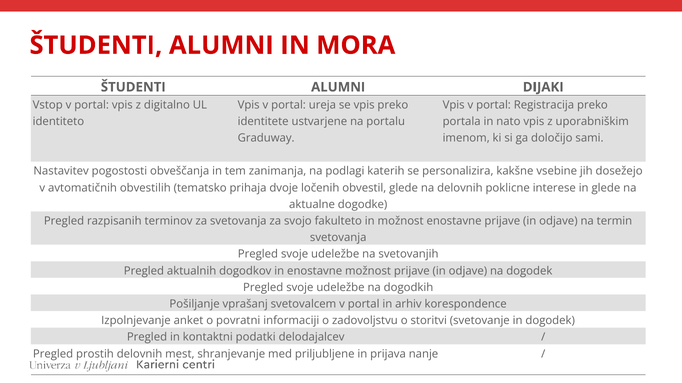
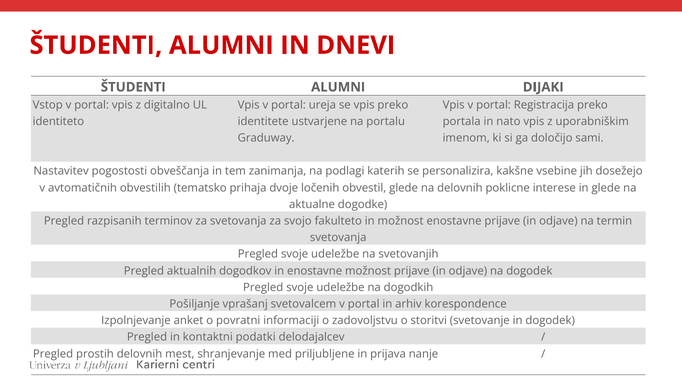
MORA: MORA -> DNEVI
